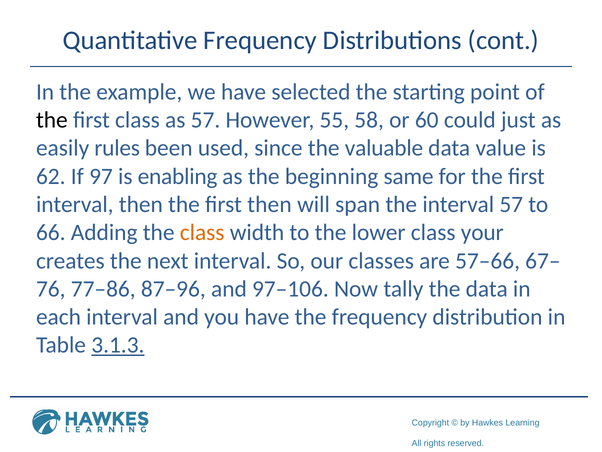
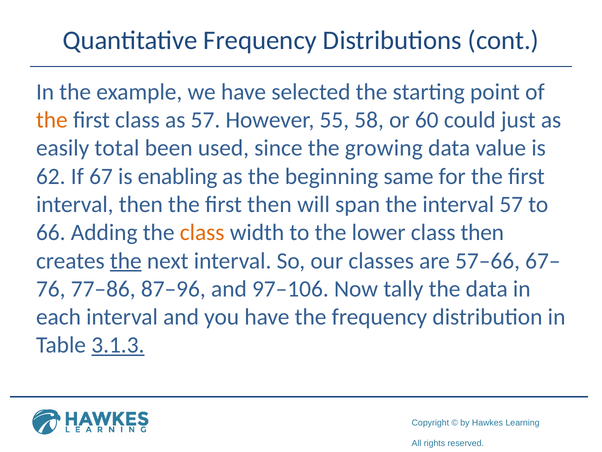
the at (52, 120) colour: black -> orange
rules: rules -> total
valuable: valuable -> growing
97: 97 -> 67
class your: your -> then
the at (126, 261) underline: none -> present
